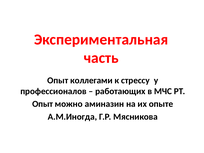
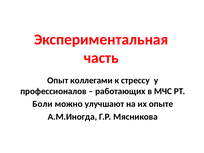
Опыт at (43, 104): Опыт -> Боли
аминазин: аминазин -> улучшают
